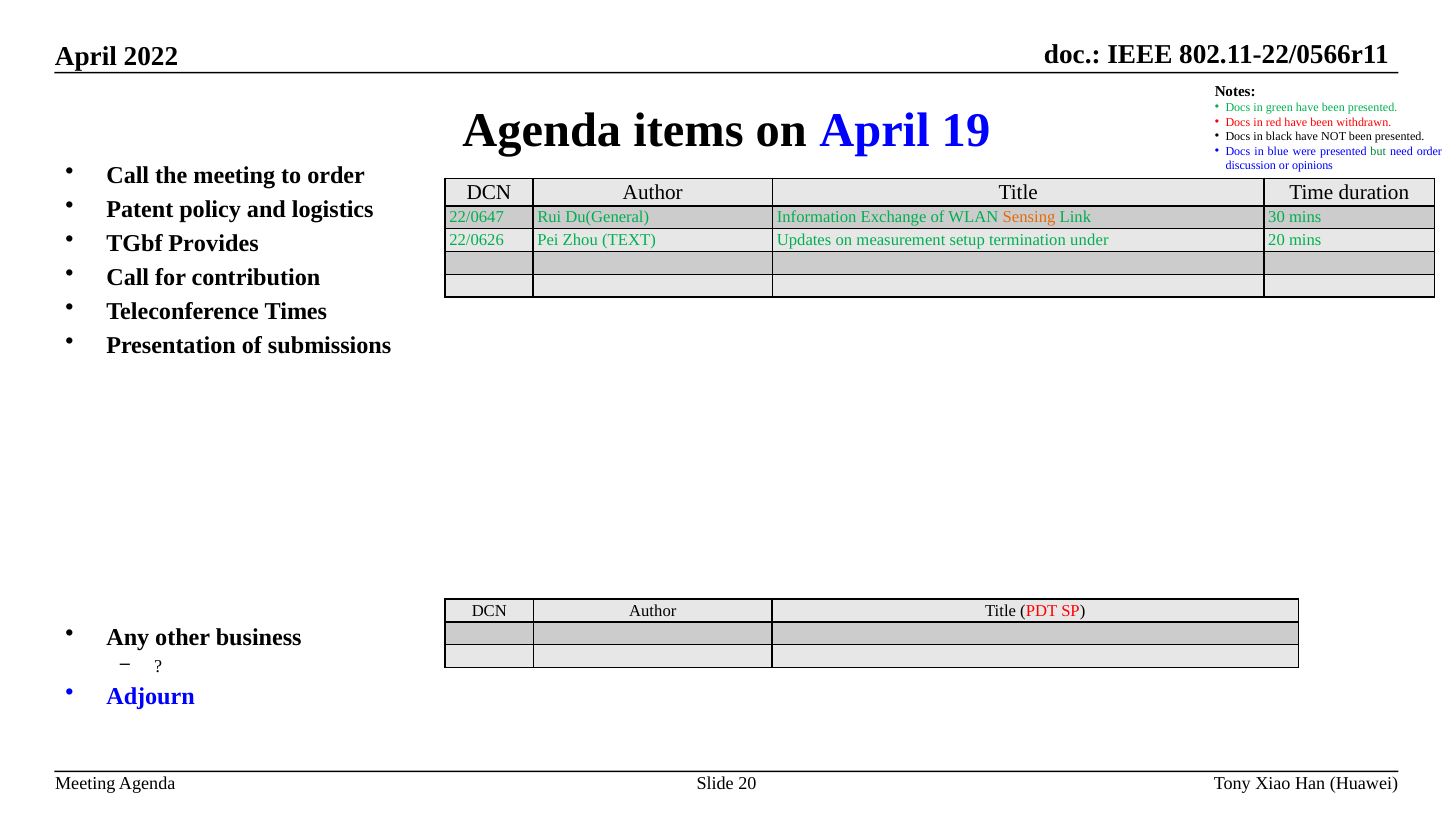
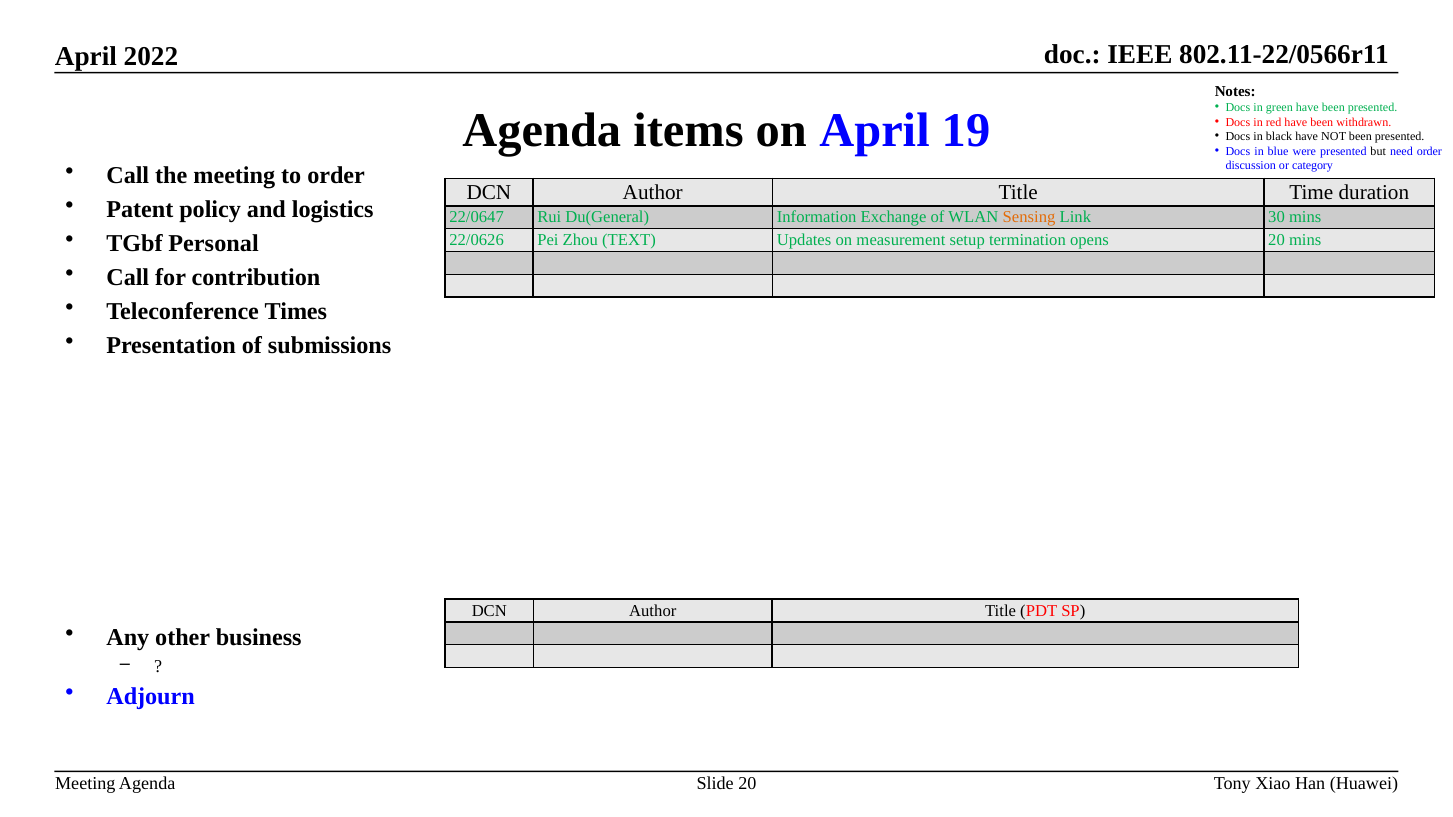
but colour: green -> black
opinions: opinions -> category
Provides: Provides -> Personal
under: under -> opens
